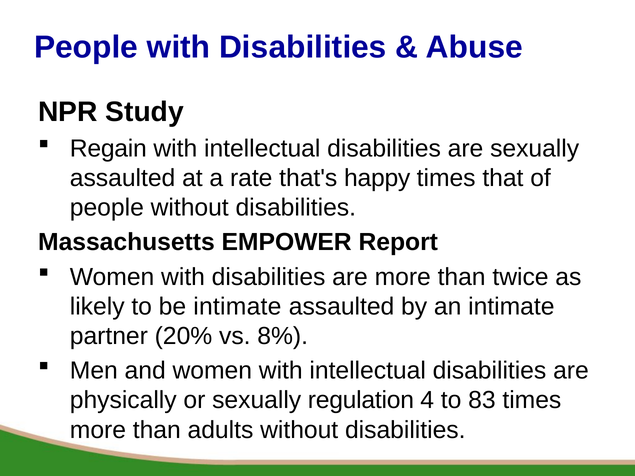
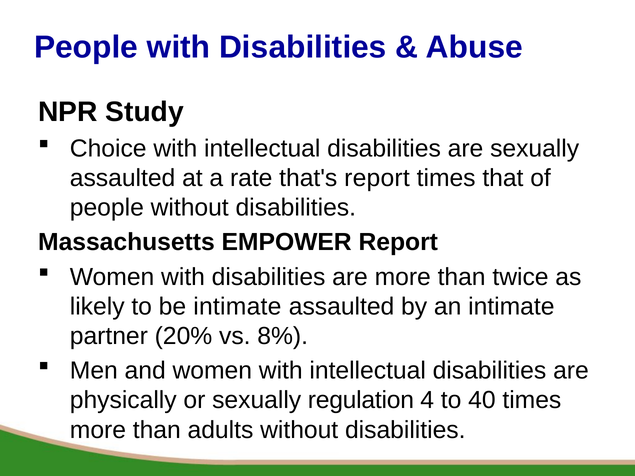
Regain: Regain -> Choice
that's happy: happy -> report
83: 83 -> 40
